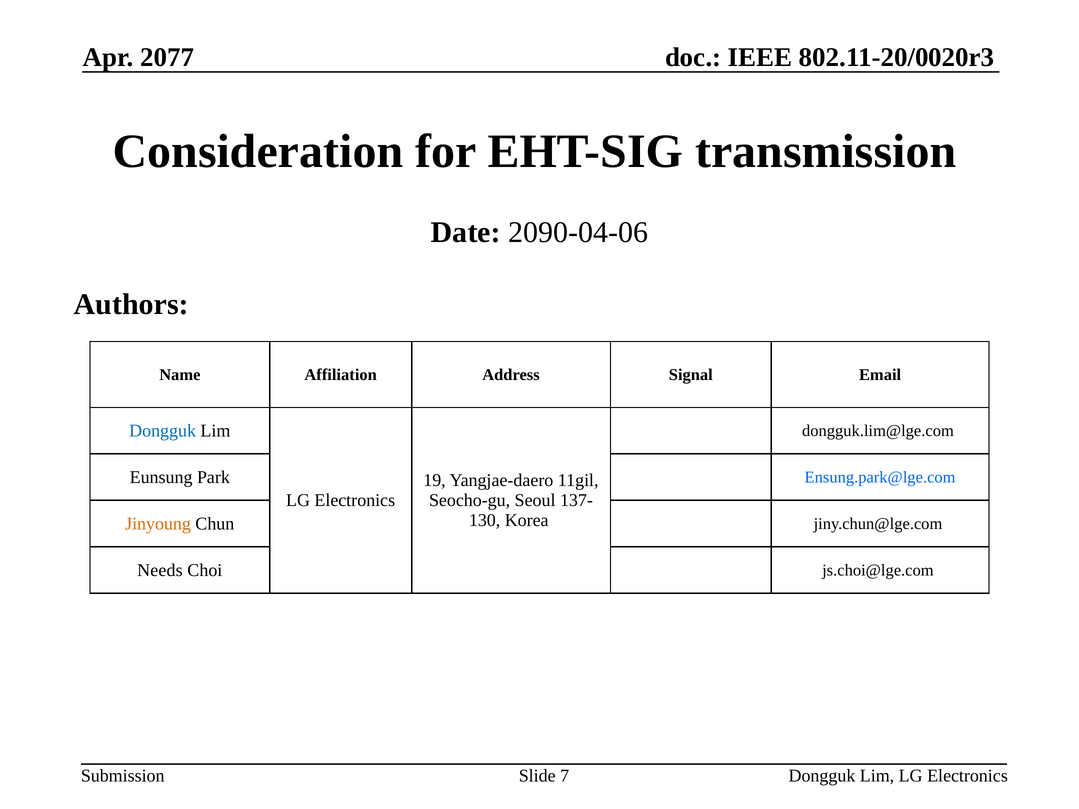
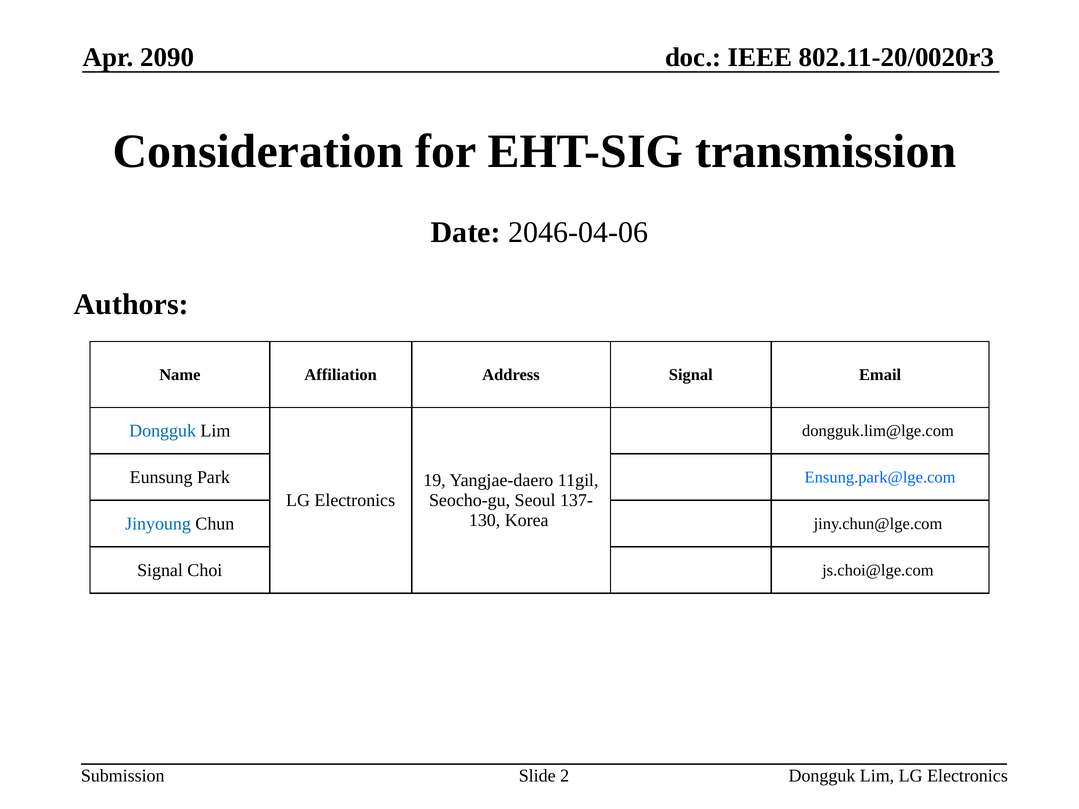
2077: 2077 -> 2090
2090-04-06: 2090-04-06 -> 2046-04-06
Jinyoung colour: orange -> blue
Needs at (160, 570): Needs -> Signal
7: 7 -> 2
